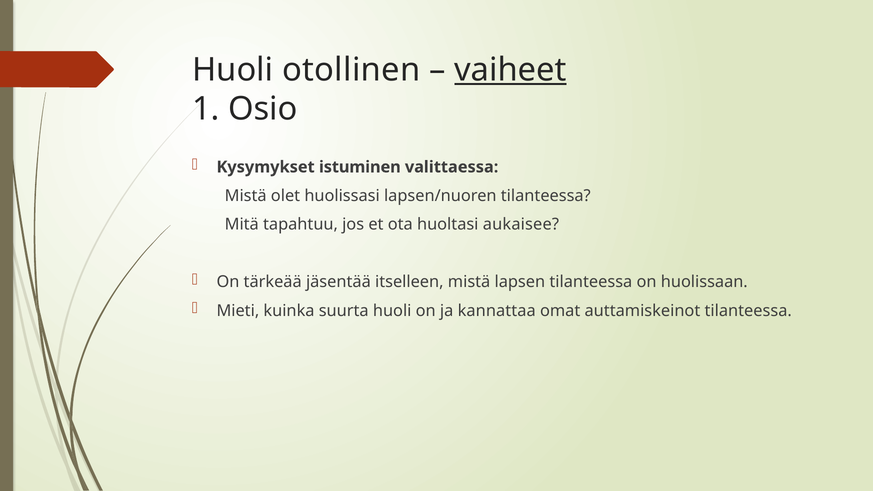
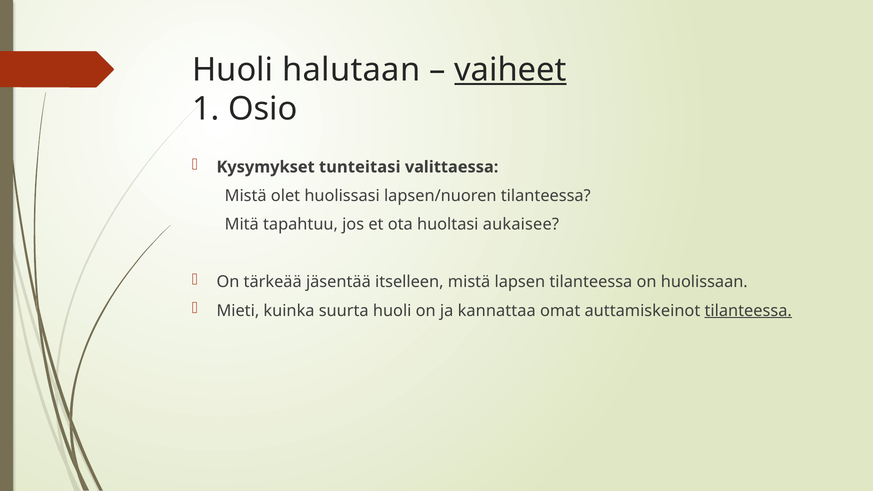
otollinen: otollinen -> halutaan
istuminen: istuminen -> tunteitasi
tilanteessa at (748, 311) underline: none -> present
